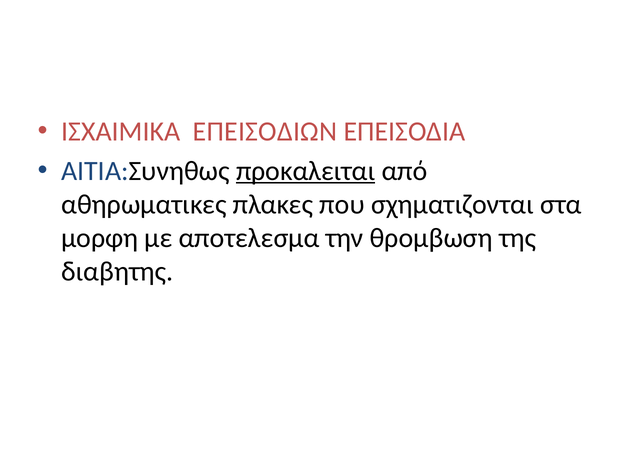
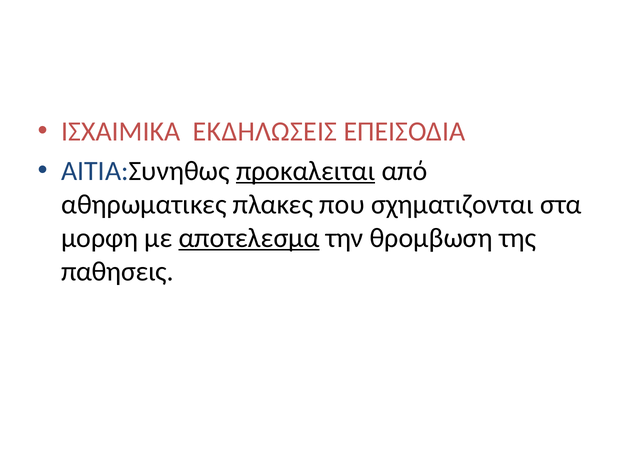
ΕΠΕΙΣΟΔΙΩΝ: ΕΠΕΙΣΟΔΙΩΝ -> ΕΚΔΗΛΩΣΕΙΣ
αποτελεσμα underline: none -> present
διαβητης: διαβητης -> παθησεις
